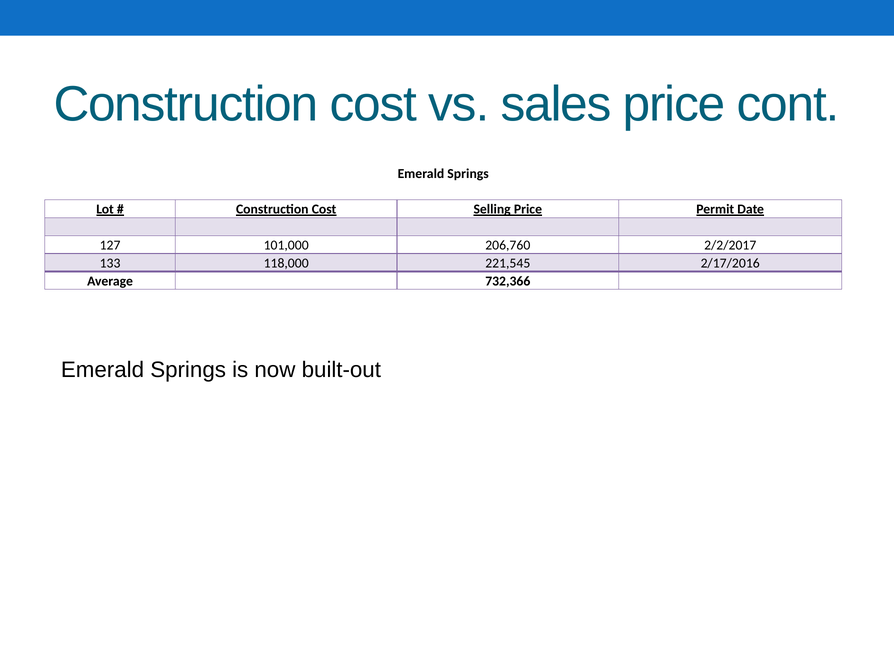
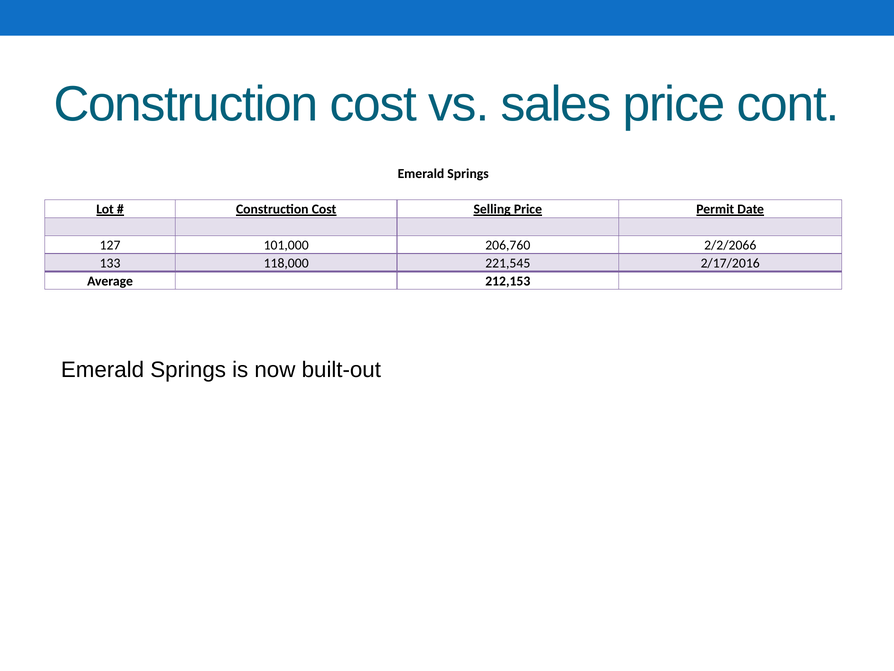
2/2/2017: 2/2/2017 -> 2/2/2066
732,366: 732,366 -> 212,153
